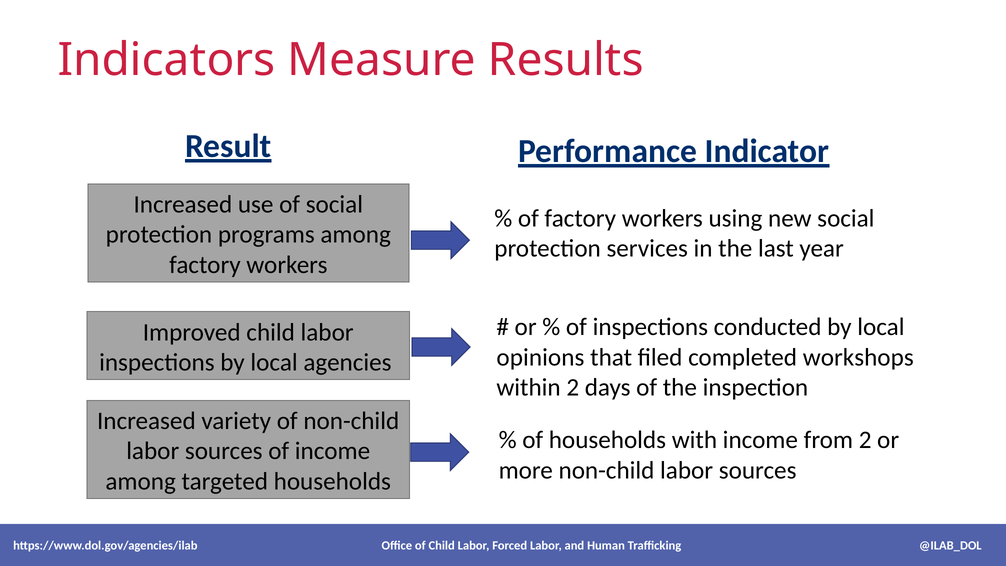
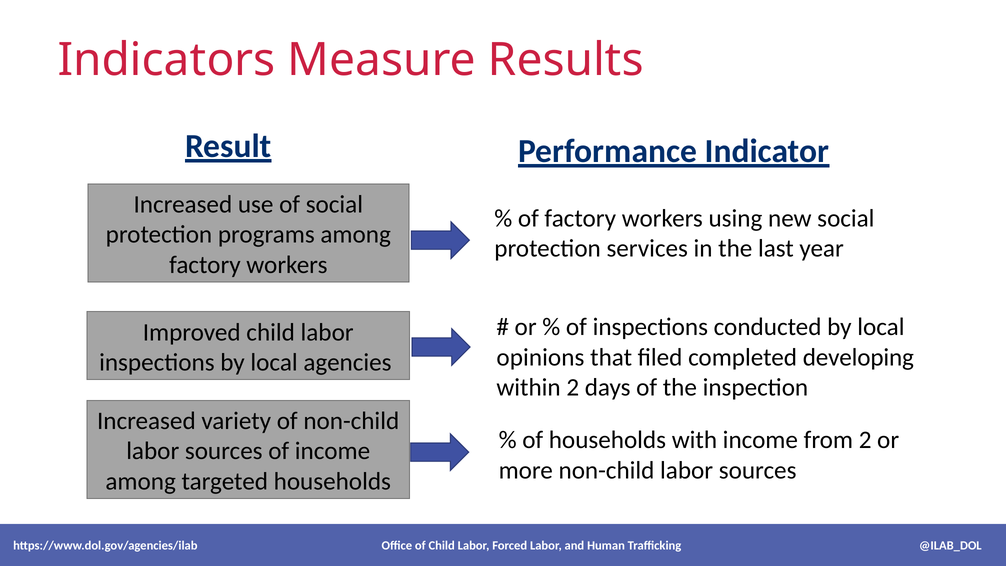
workshops: workshops -> developing
